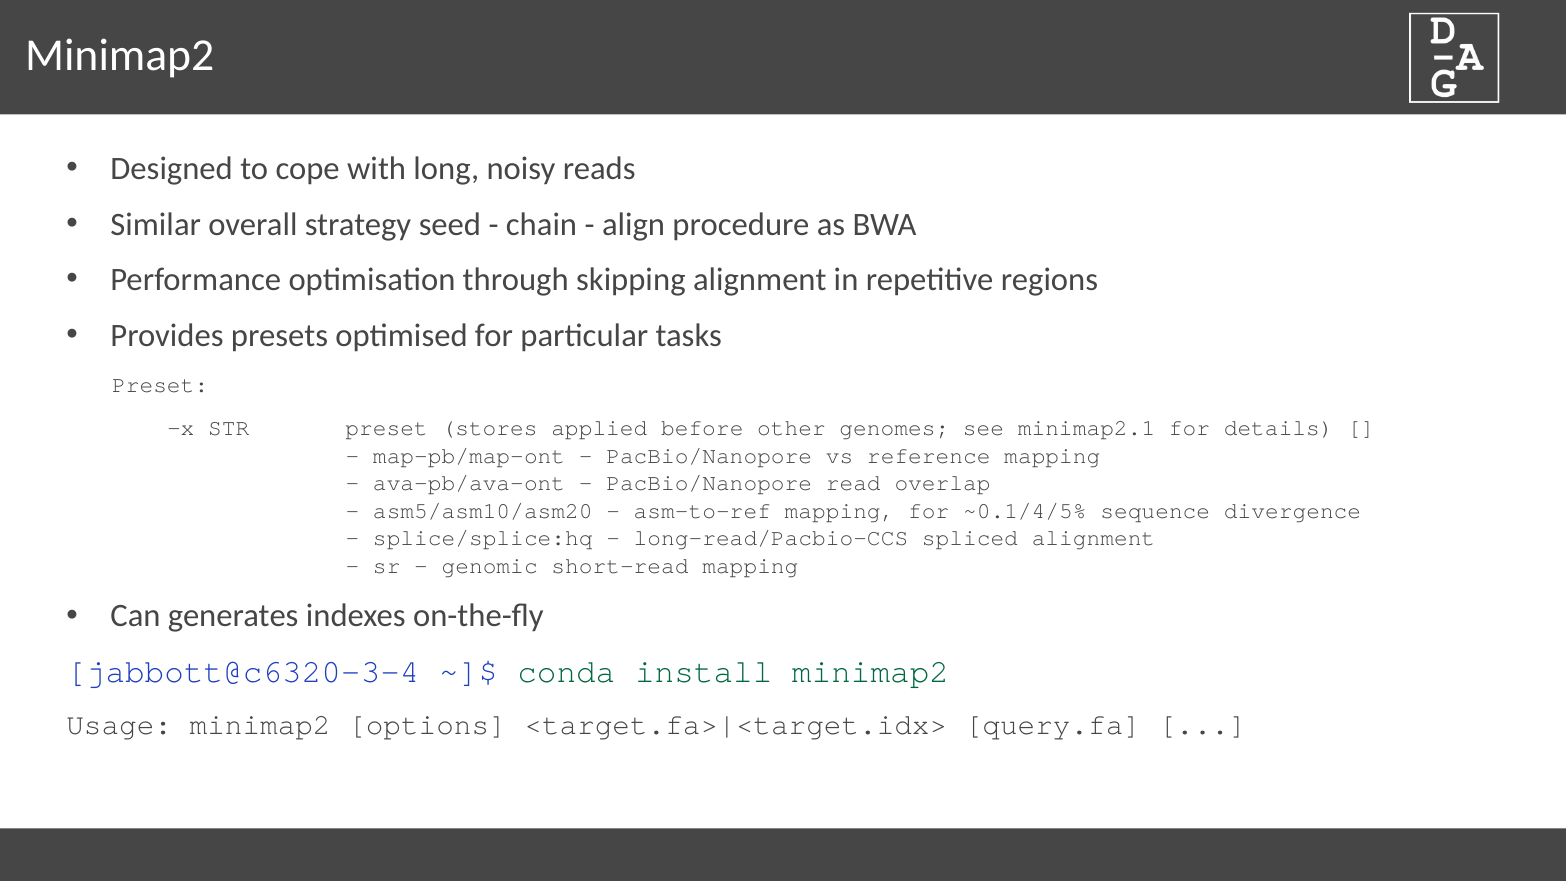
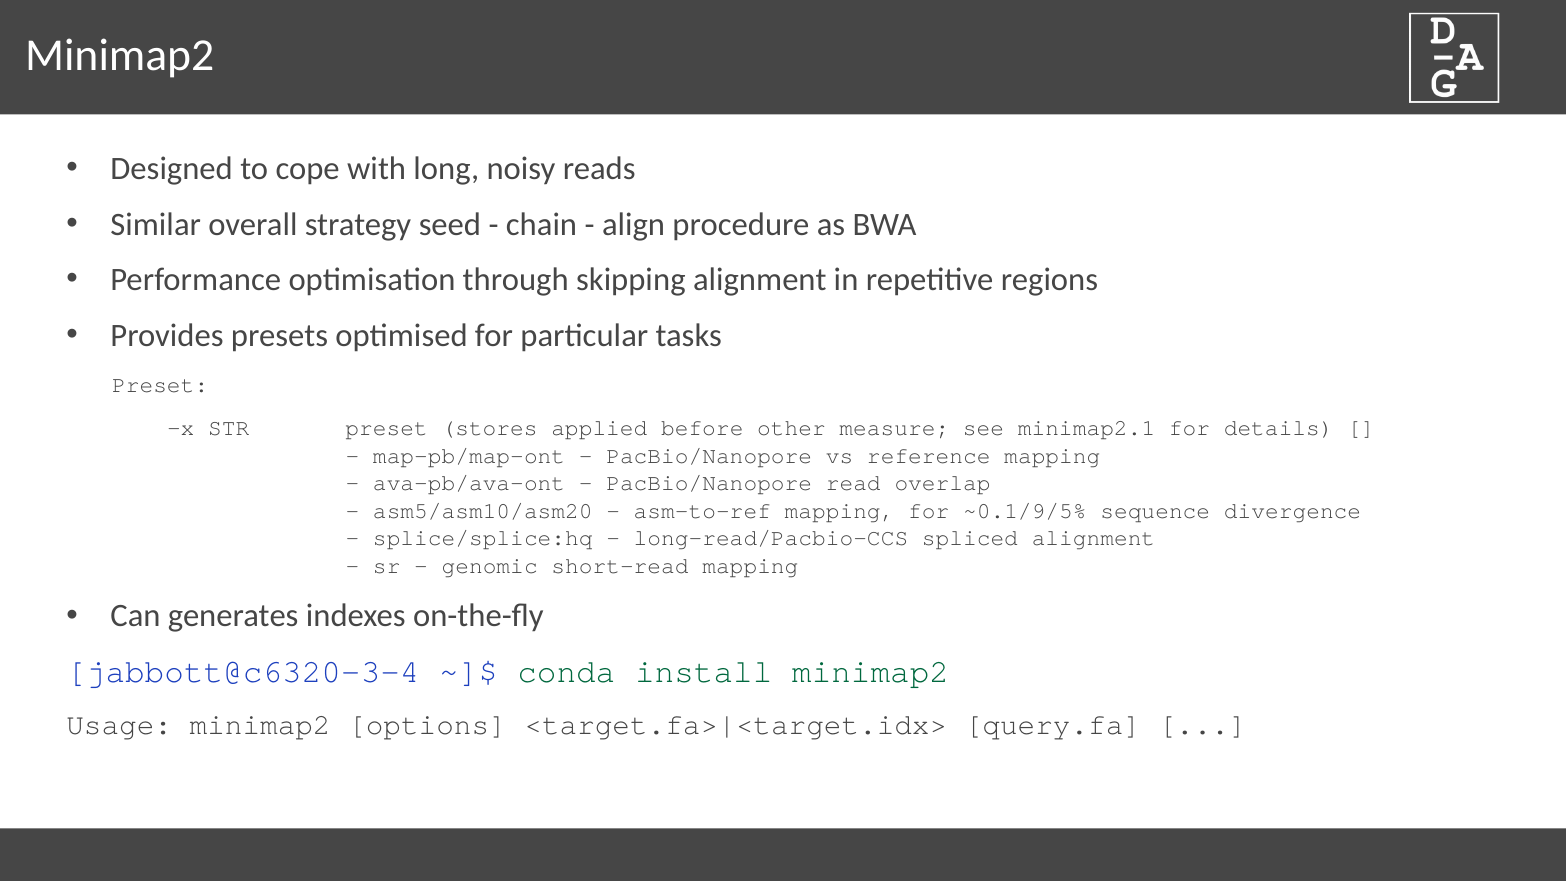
genomes: genomes -> measure
~0.1/4/5%: ~0.1/4/5% -> ~0.1/9/5%
